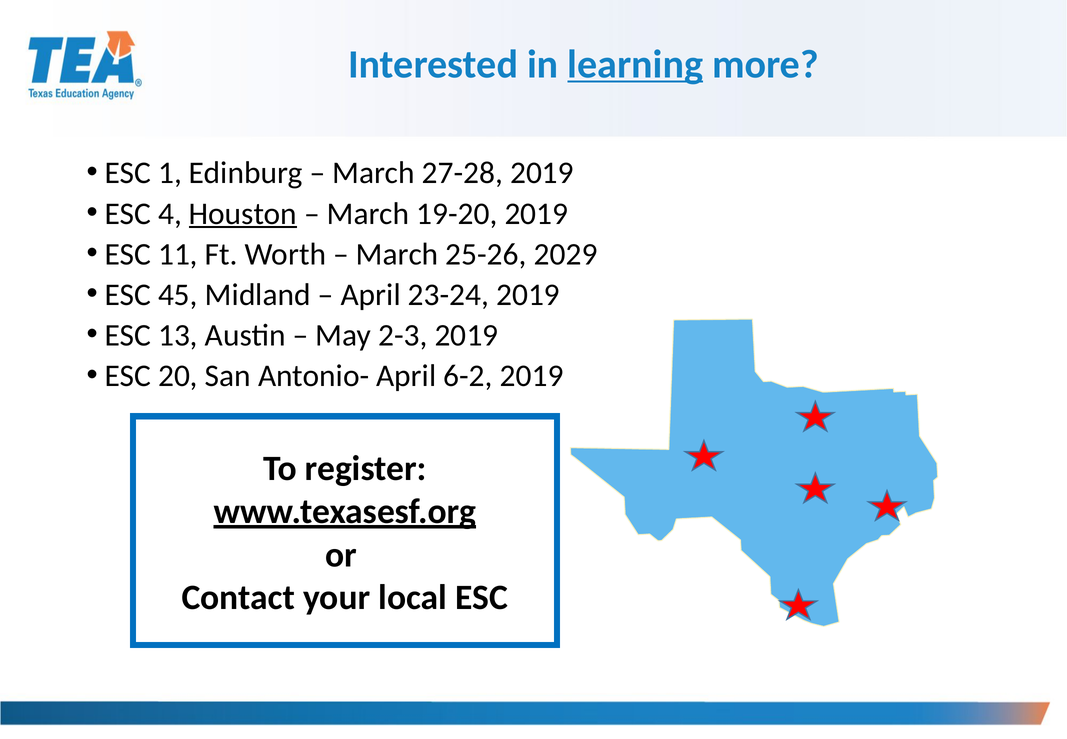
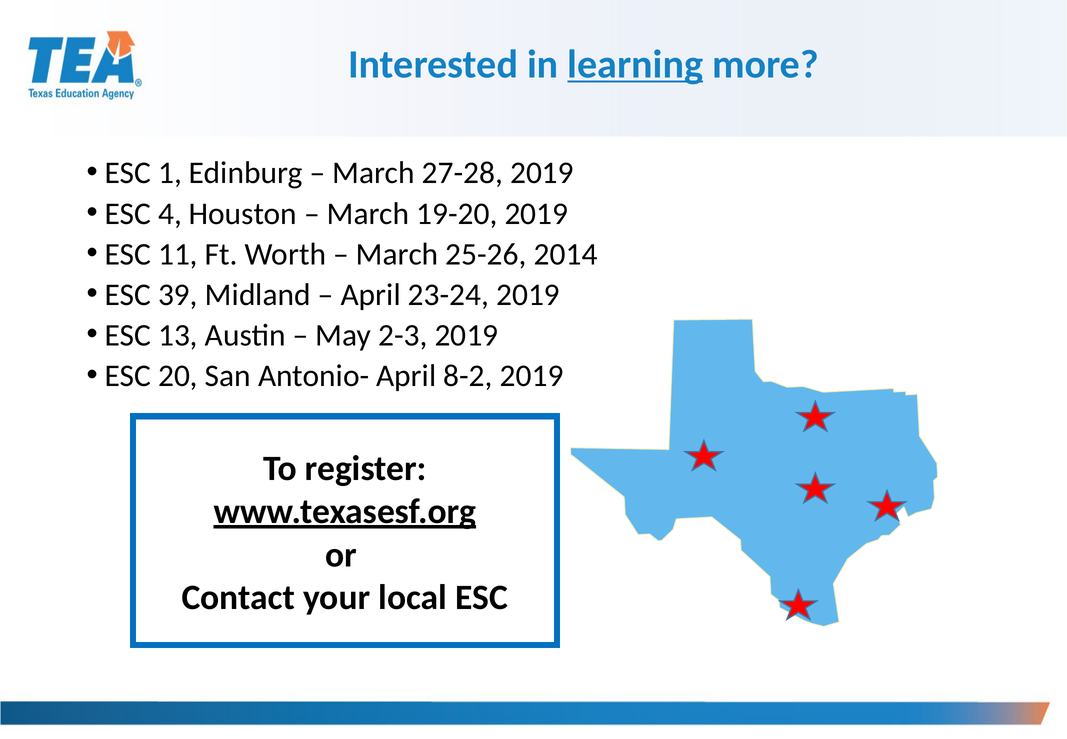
Houston underline: present -> none
2029: 2029 -> 2014
45: 45 -> 39
6-2: 6-2 -> 8-2
